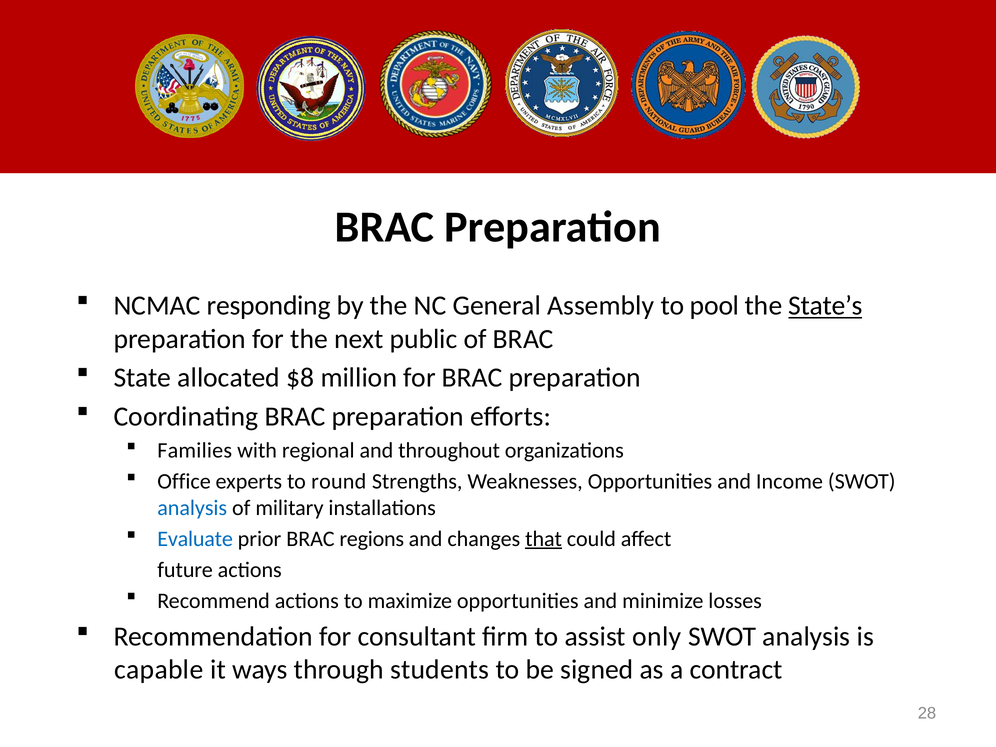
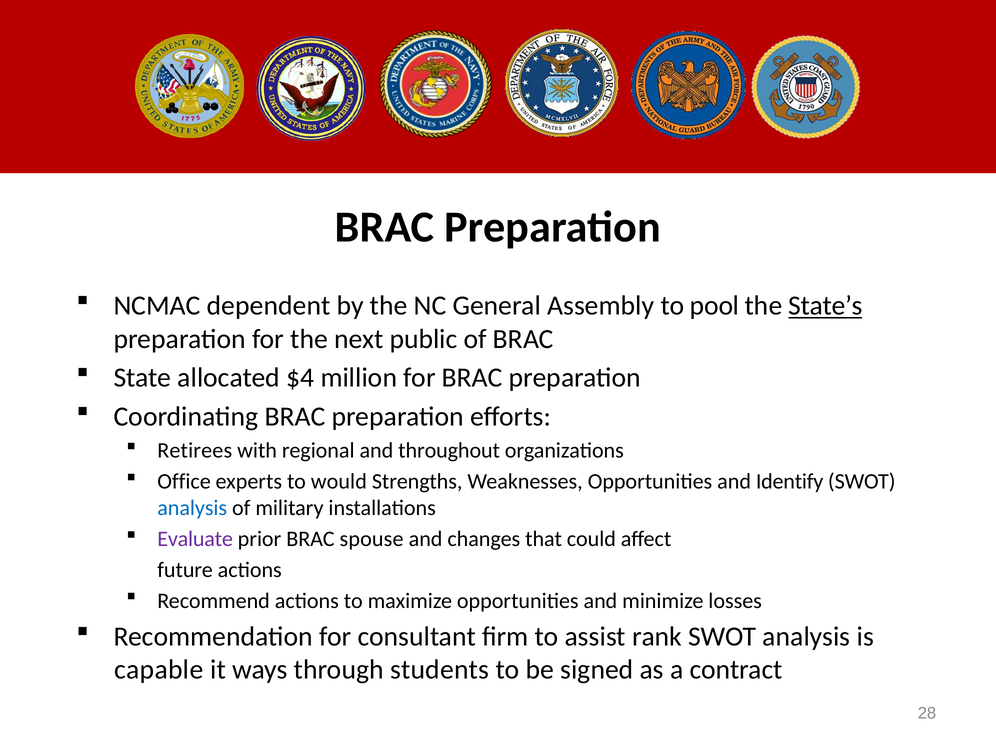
responding: responding -> dependent
$8: $8 -> $4
Families: Families -> Retirees
round: round -> would
Income: Income -> Identify
Evaluate colour: blue -> purple
regions: regions -> spouse
that underline: present -> none
only: only -> rank
